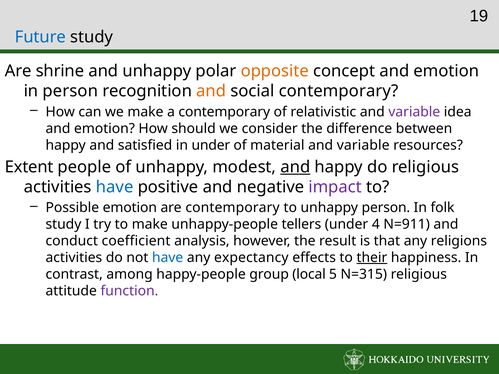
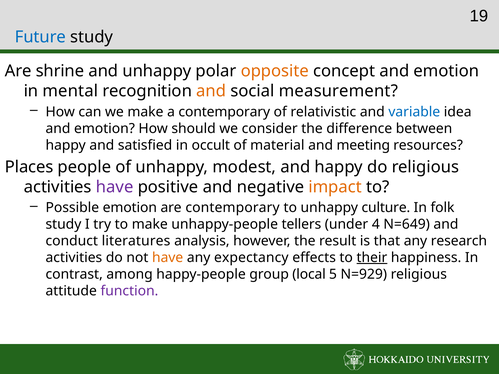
in person: person -> mental
social contemporary: contemporary -> measurement
variable at (414, 112) colour: purple -> blue
in under: under -> occult
material and variable: variable -> meeting
Extent: Extent -> Places
and at (295, 167) underline: present -> none
have at (115, 187) colour: blue -> purple
impact colour: purple -> orange
unhappy person: person -> culture
N=911: N=911 -> N=649
coefficient: coefficient -> literatures
religions: religions -> research
have at (168, 258) colour: blue -> orange
N=315: N=315 -> N=929
